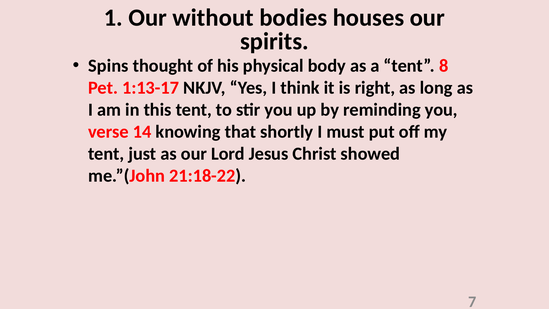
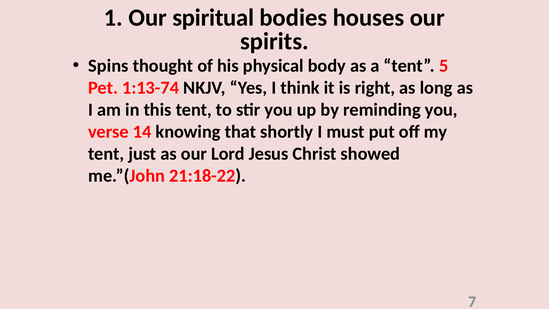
without: without -> spiritual
8: 8 -> 5
1:13-17: 1:13-17 -> 1:13-74
